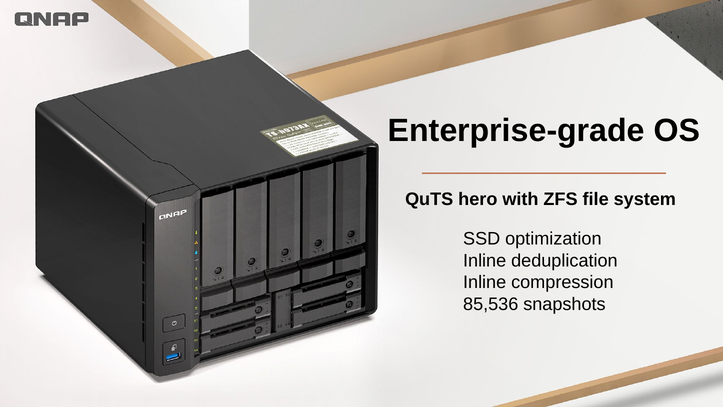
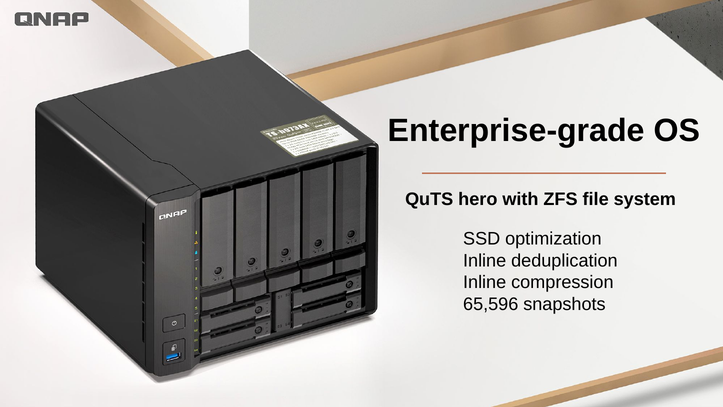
85,536: 85,536 -> 65,596
